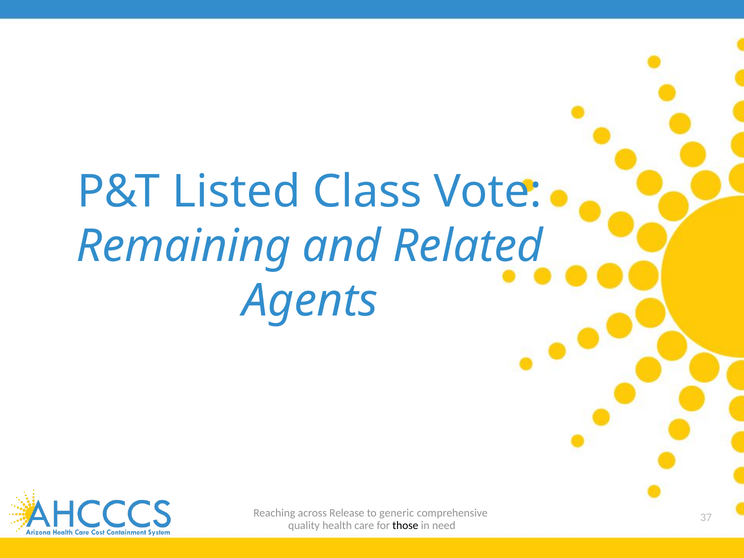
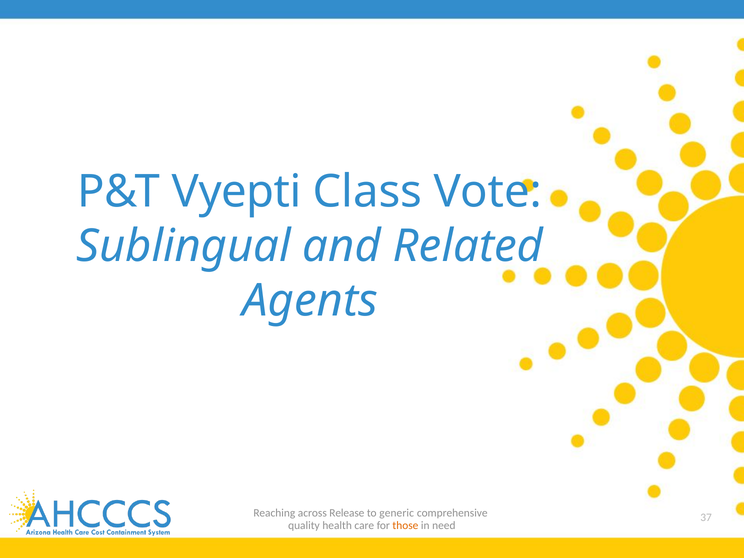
Listed: Listed -> Vyepti
Remaining: Remaining -> Sublingual
those colour: black -> orange
